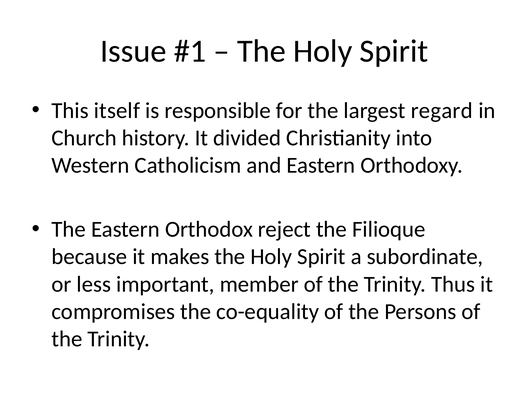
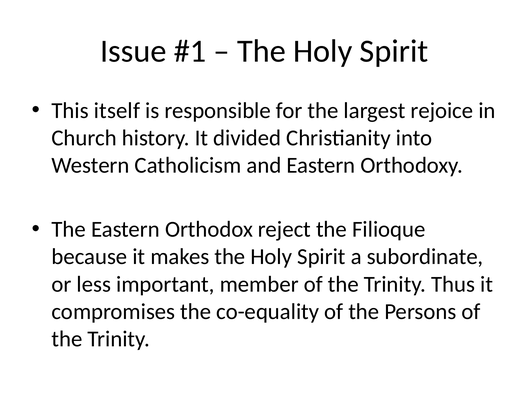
regard: regard -> rejoice
